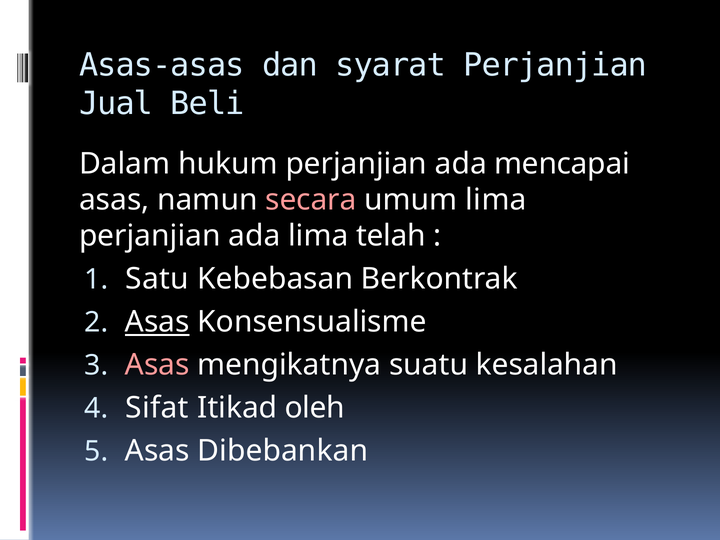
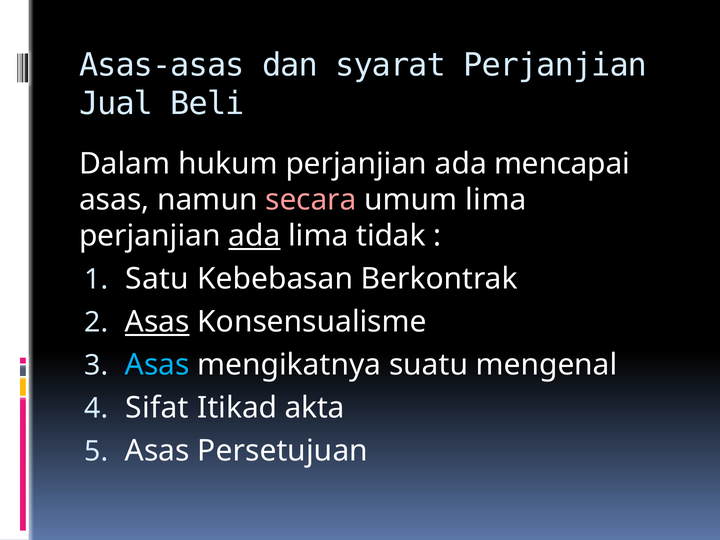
ada at (254, 236) underline: none -> present
telah: telah -> tidak
Asas at (157, 365) colour: pink -> light blue
kesalahan: kesalahan -> mengenal
oleh: oleh -> akta
Dibebankan: Dibebankan -> Persetujuan
